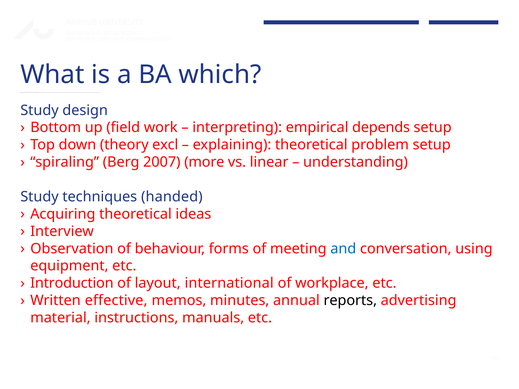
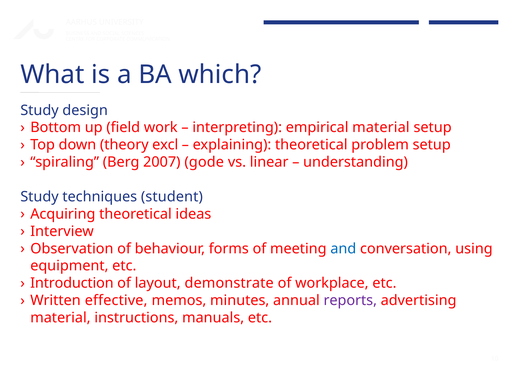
empirical depends: depends -> material
more: more -> gode
handed: handed -> student
international: international -> demonstrate
reports colour: black -> purple
